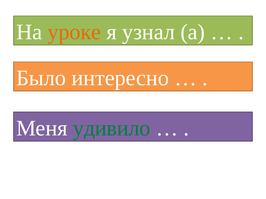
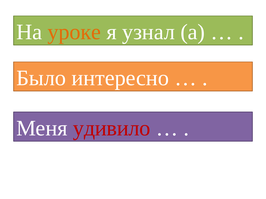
удивило colour: green -> red
